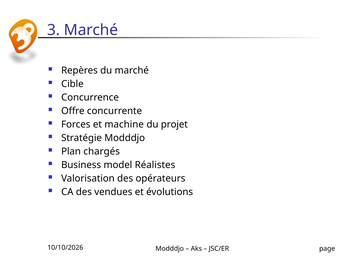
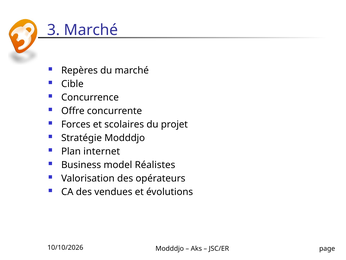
machine: machine -> scolaires
chargés: chargés -> internet
